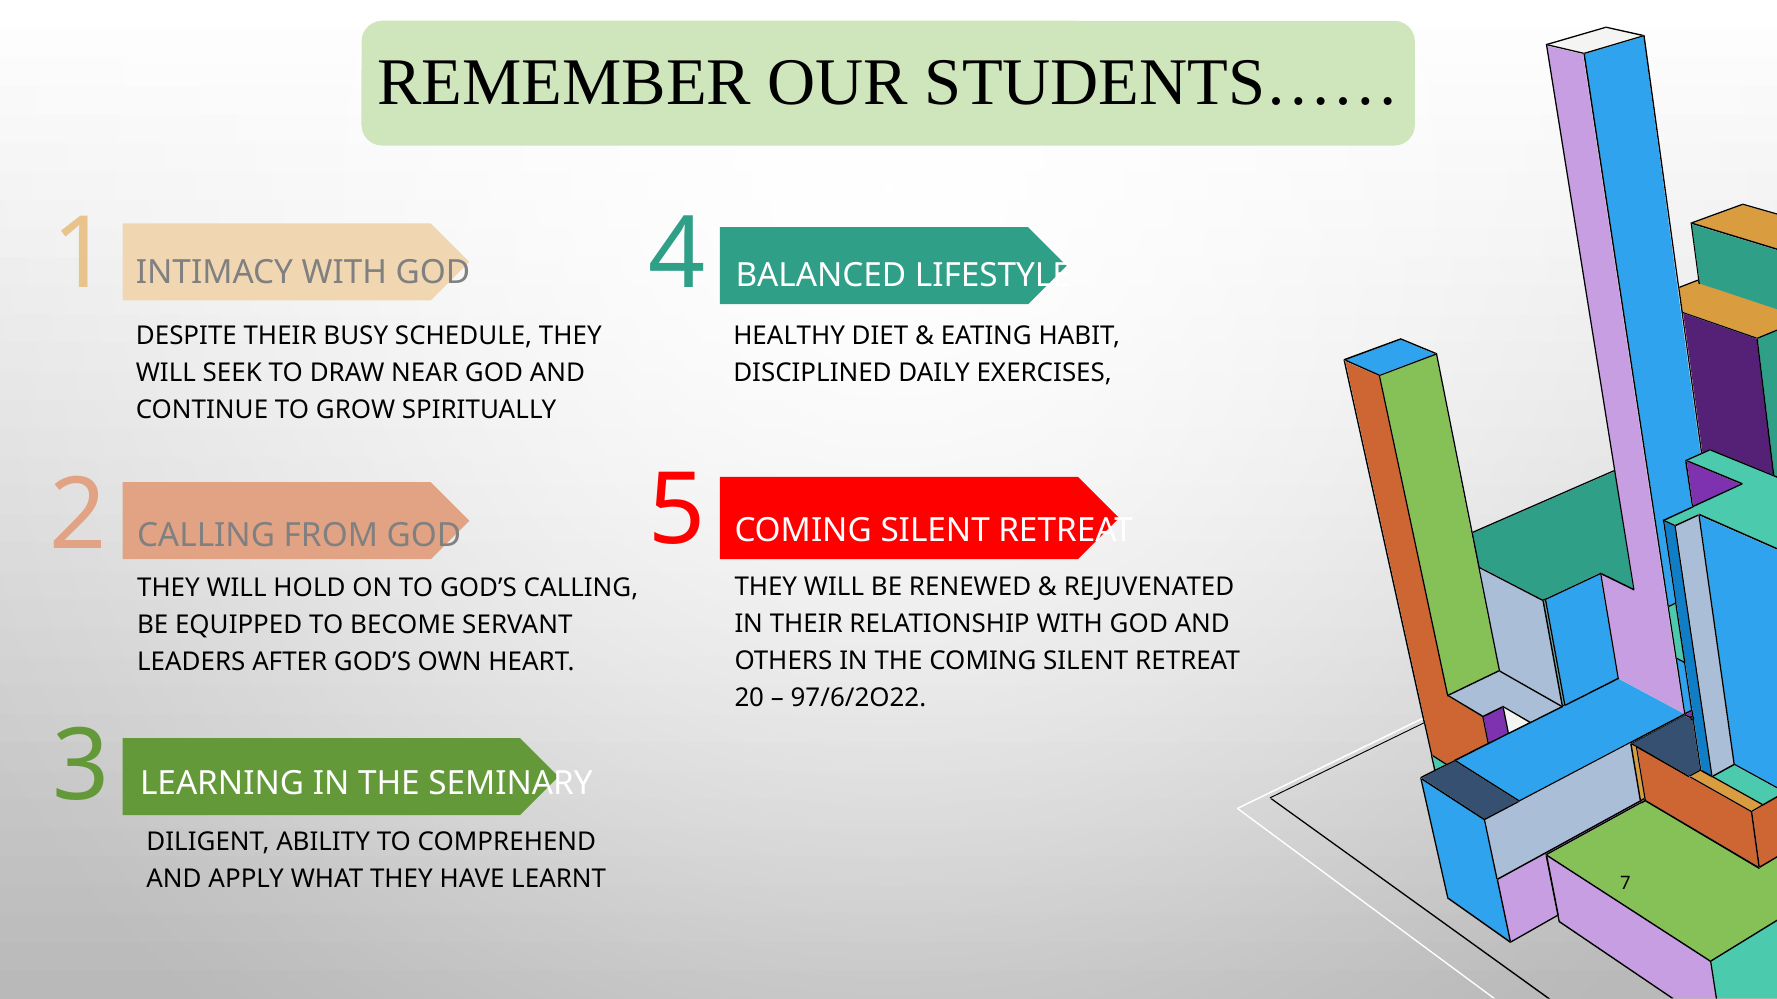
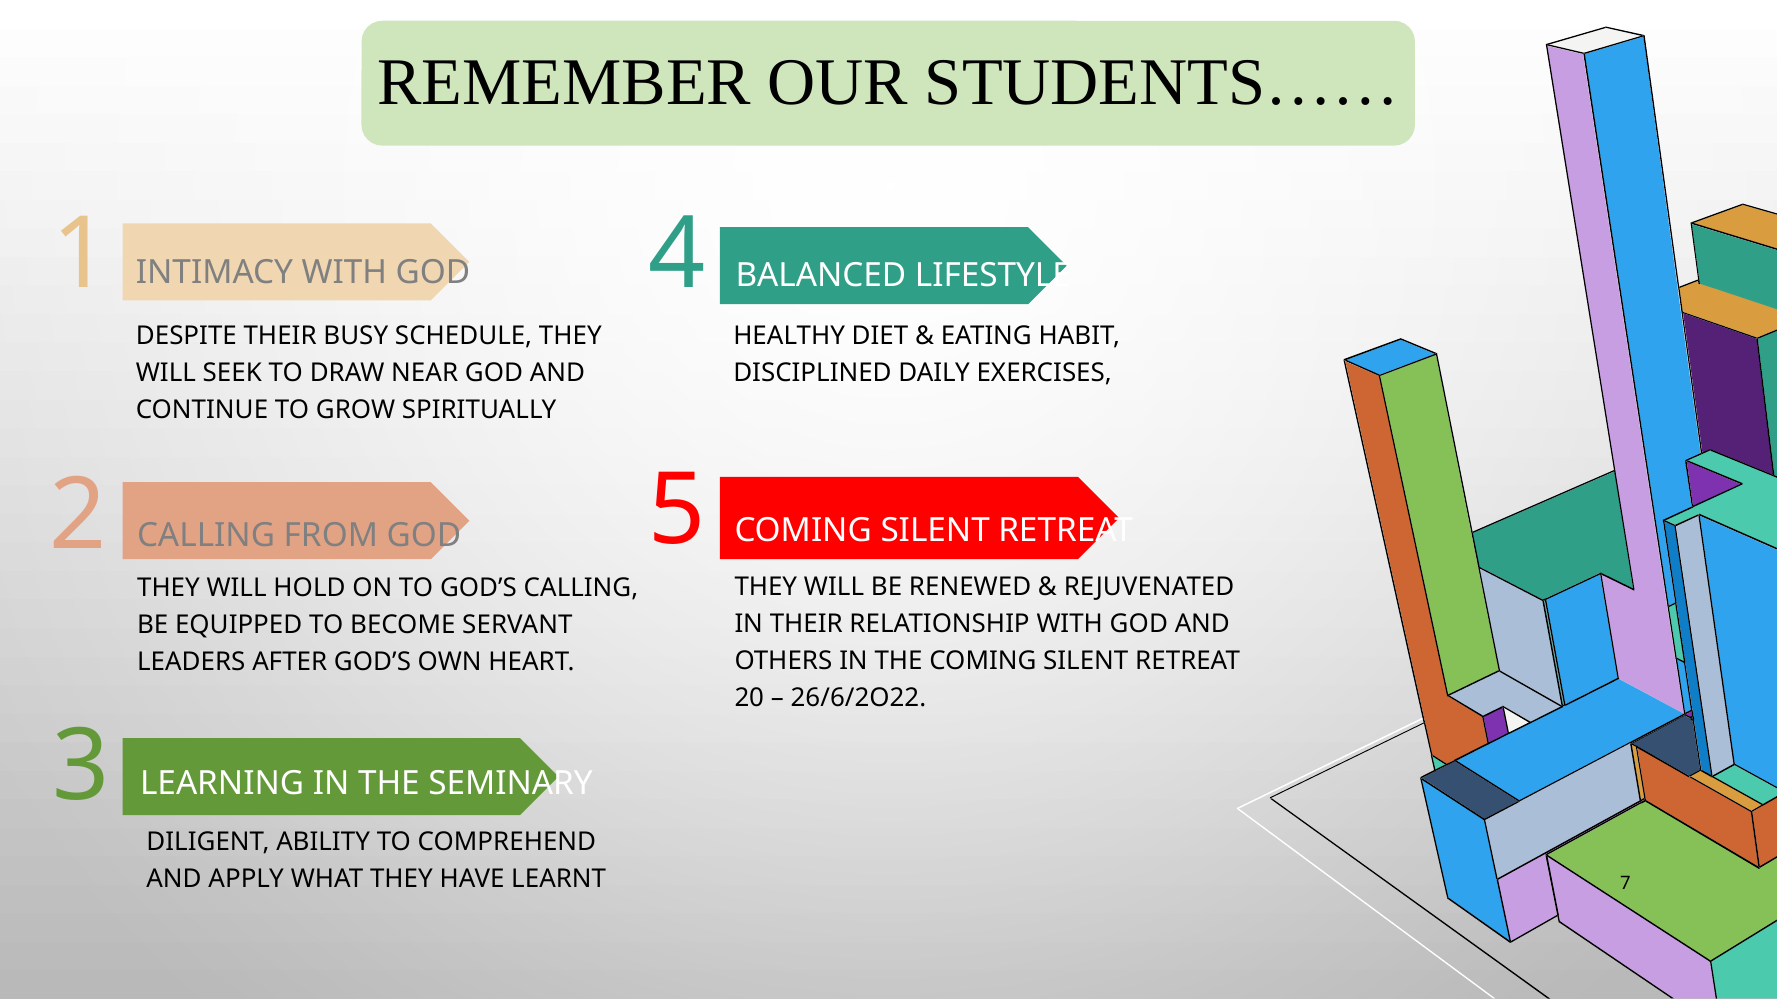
97/6/2O22: 97/6/2O22 -> 26/6/2O22
